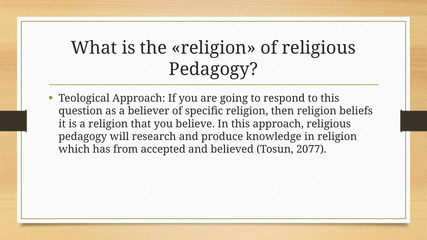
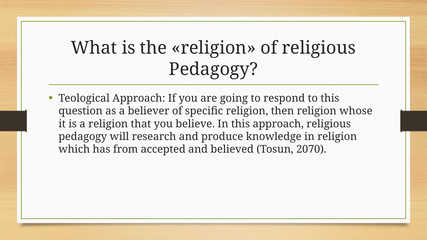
beliefs: beliefs -> whose
2077: 2077 -> 2070
